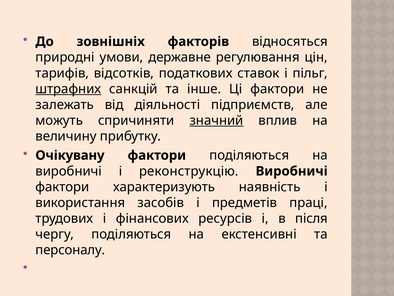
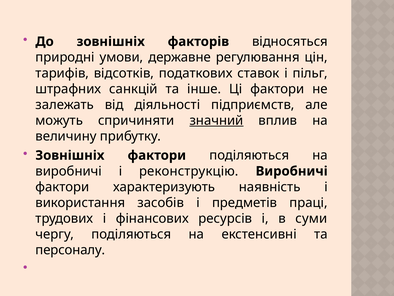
штрафних underline: present -> none
Очікувану at (70, 155): Очікувану -> Зовнішніх
після: після -> суми
